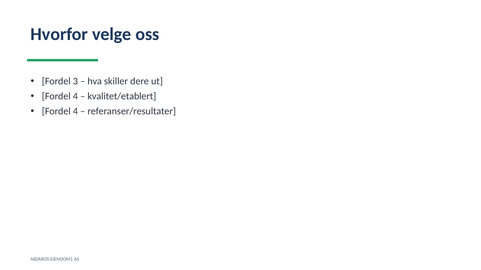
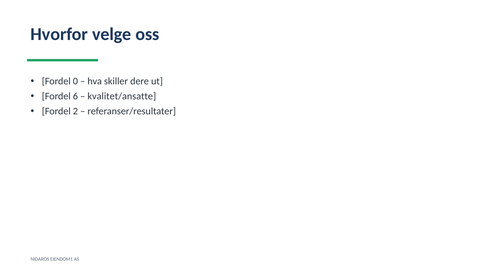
3: 3 -> 0
4 at (75, 97): 4 -> 6
kvalitet/etablert: kvalitet/etablert -> kvalitet/ansatte
4 at (75, 112): 4 -> 2
